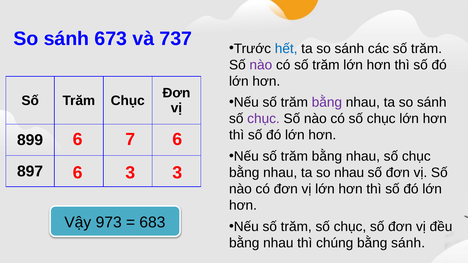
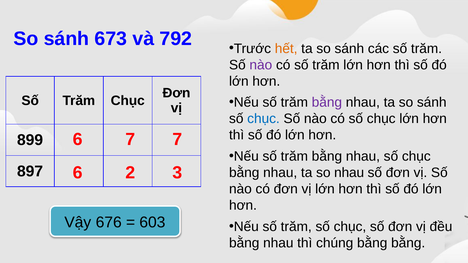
737: 737 -> 792
hết colour: blue -> orange
chục at (263, 119) colour: purple -> blue
7 6: 6 -> 7
6 3: 3 -> 2
973: 973 -> 676
683: 683 -> 603
bằng sánh: sánh -> bằng
